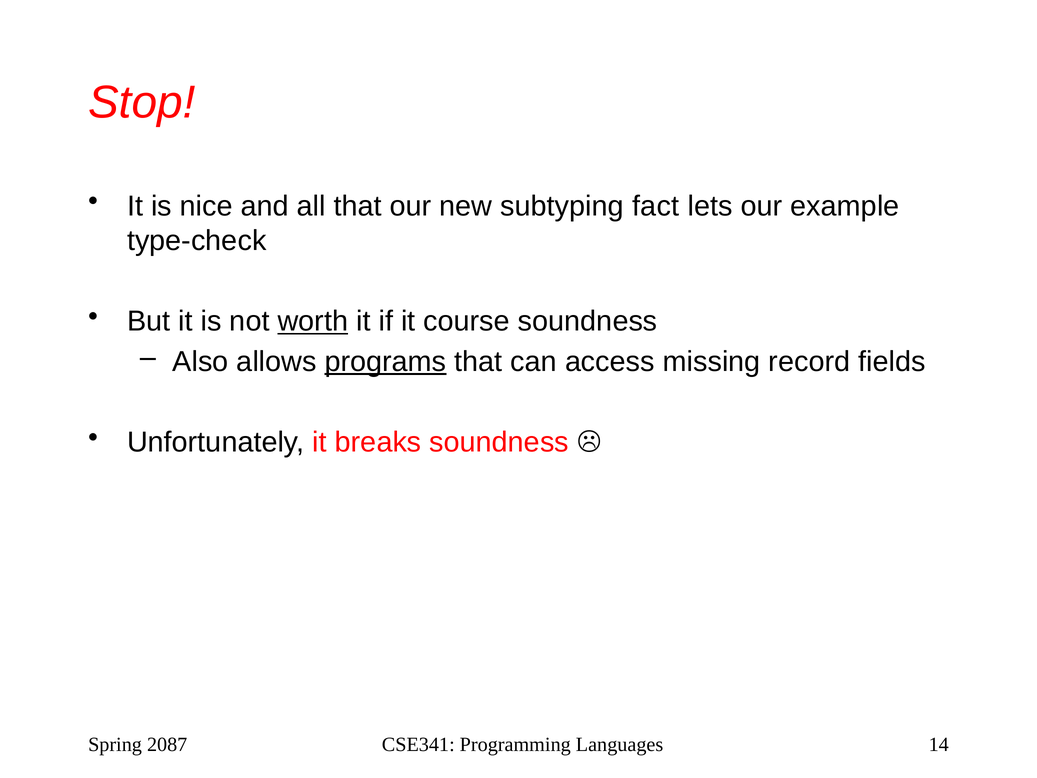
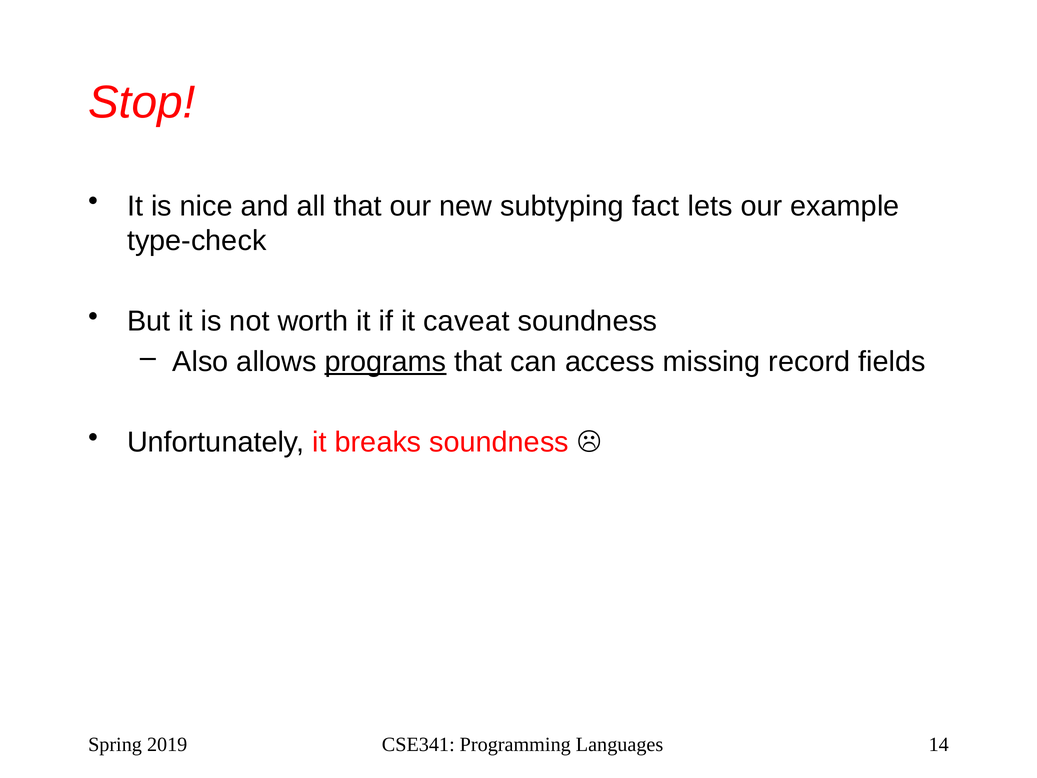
worth underline: present -> none
course: course -> caveat
2087: 2087 -> 2019
